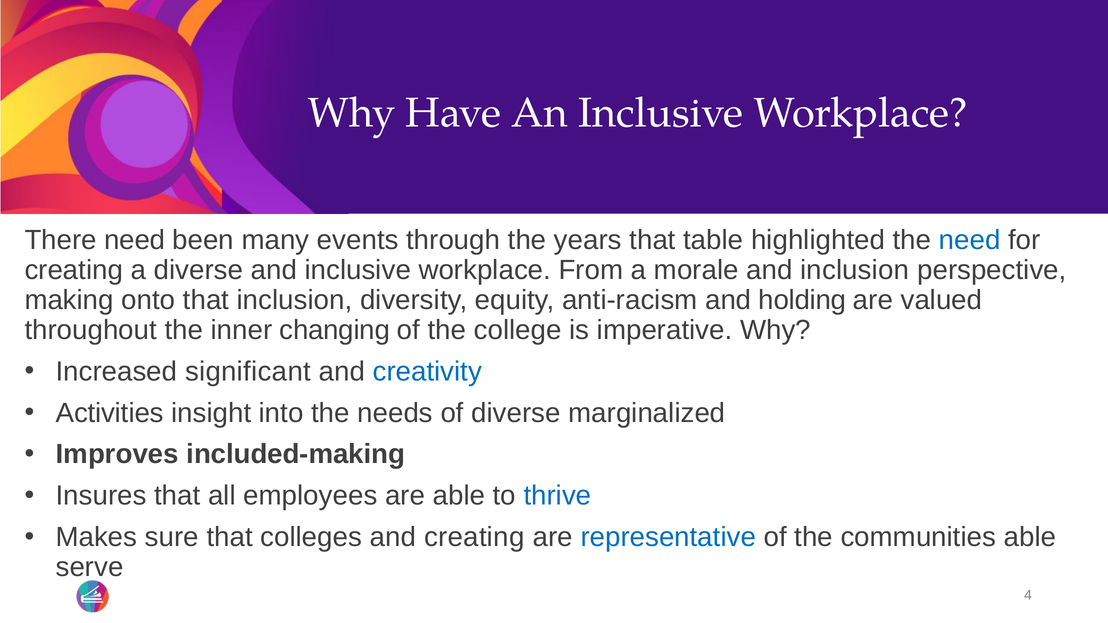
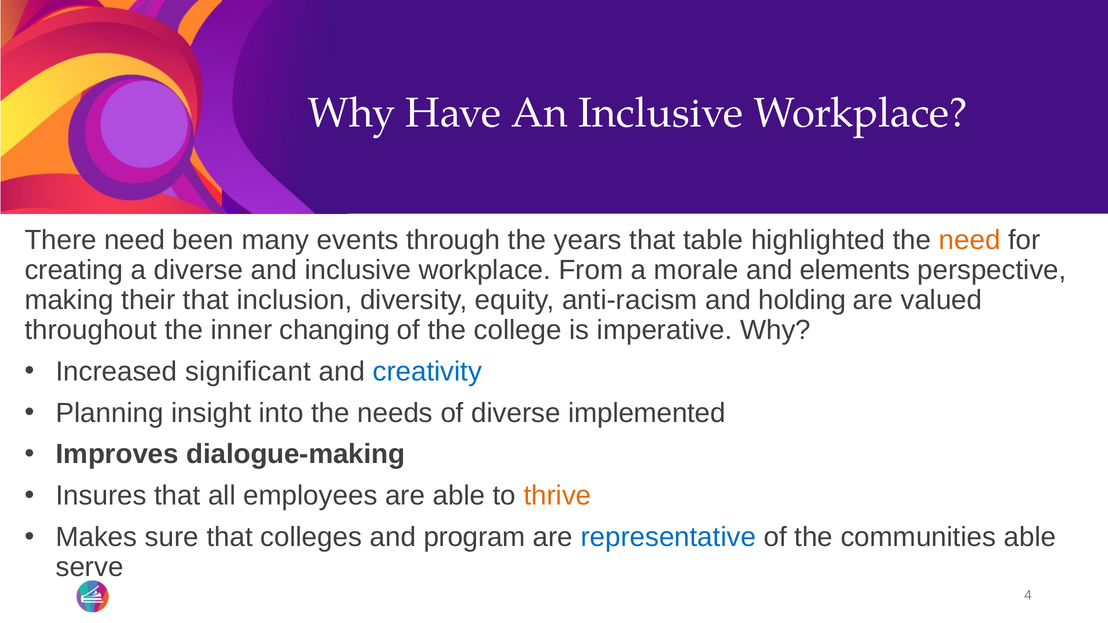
need at (970, 240) colour: blue -> orange
and inclusion: inclusion -> elements
onto: onto -> their
Activities: Activities -> Planning
marginalized: marginalized -> implemented
included-making: included-making -> dialogue-making
thrive colour: blue -> orange
and creating: creating -> program
